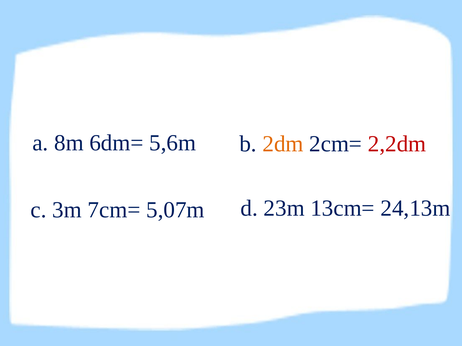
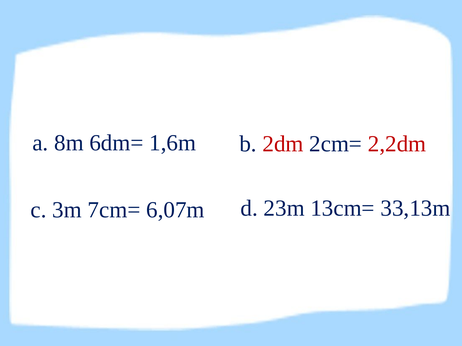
5,6m: 5,6m -> 1,6m
2dm colour: orange -> red
5,07m: 5,07m -> 6,07m
24,13m: 24,13m -> 33,13m
